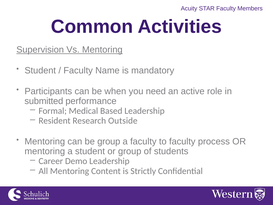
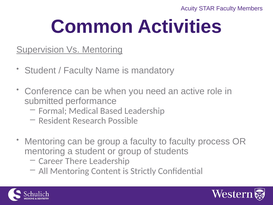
Participants: Participants -> Conference
Outside: Outside -> Possible
Demo: Demo -> There
